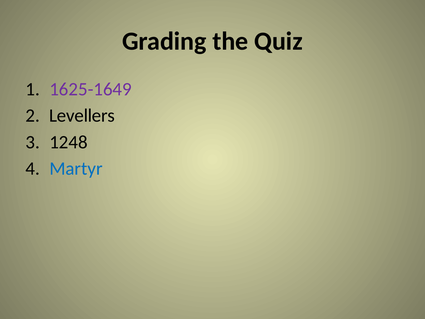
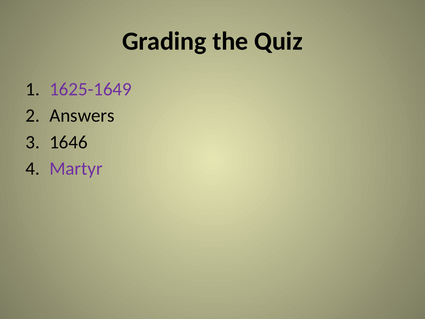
Levellers: Levellers -> Answers
1248: 1248 -> 1646
Martyr colour: blue -> purple
